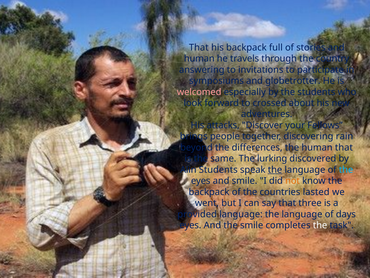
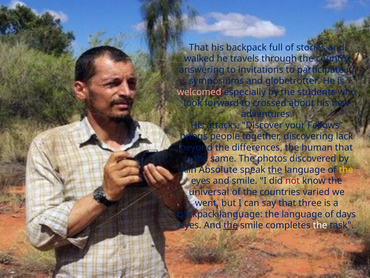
human at (199, 58): human -> walked
rain: rain -> lack
lurking: lurking -> photos
Alin Students: Students -> Absolute
the at (346, 169) colour: light blue -> yellow
not colour: orange -> red
backpack at (209, 192): backpack -> universal
lasted: lasted -> varied
provided at (197, 214): provided -> backpack
the at (231, 225) underline: none -> present
